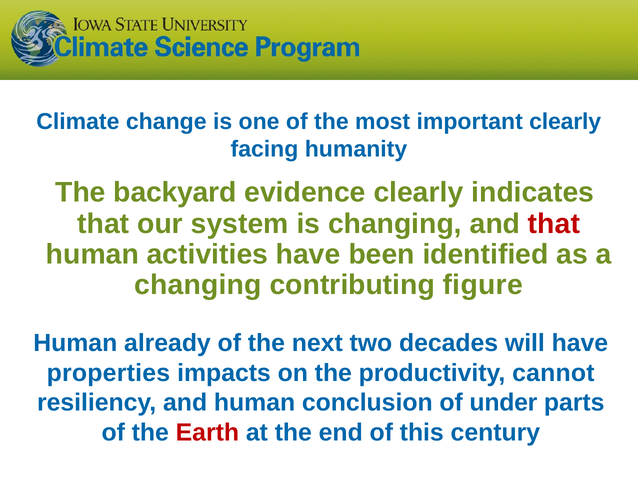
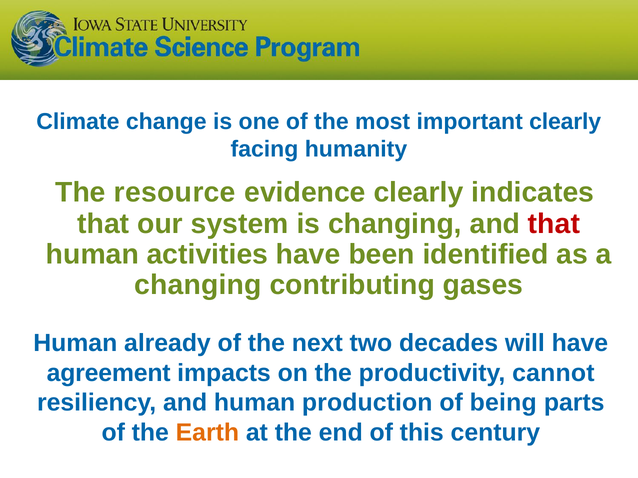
backyard: backyard -> resource
figure: figure -> gases
properties: properties -> agreement
conclusion: conclusion -> production
under: under -> being
Earth colour: red -> orange
